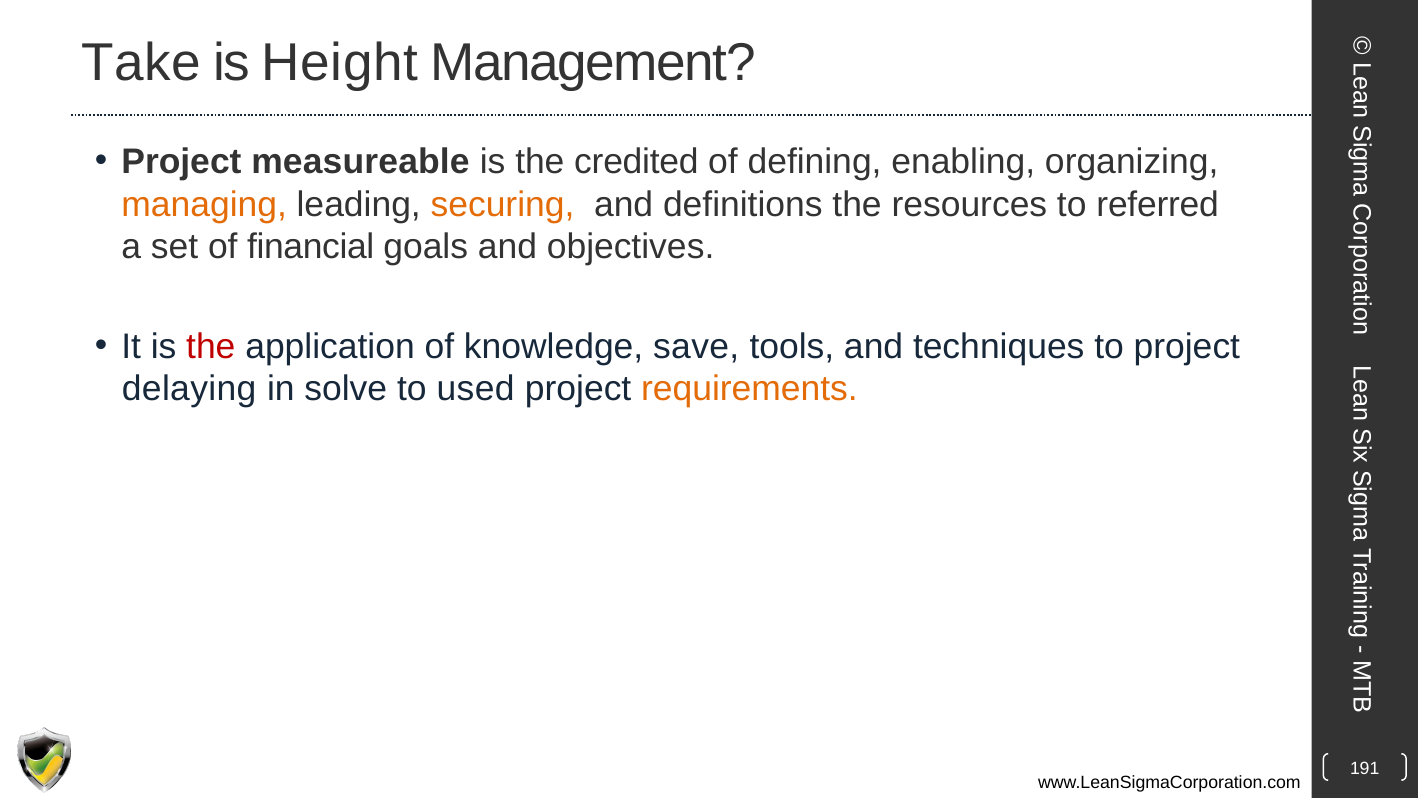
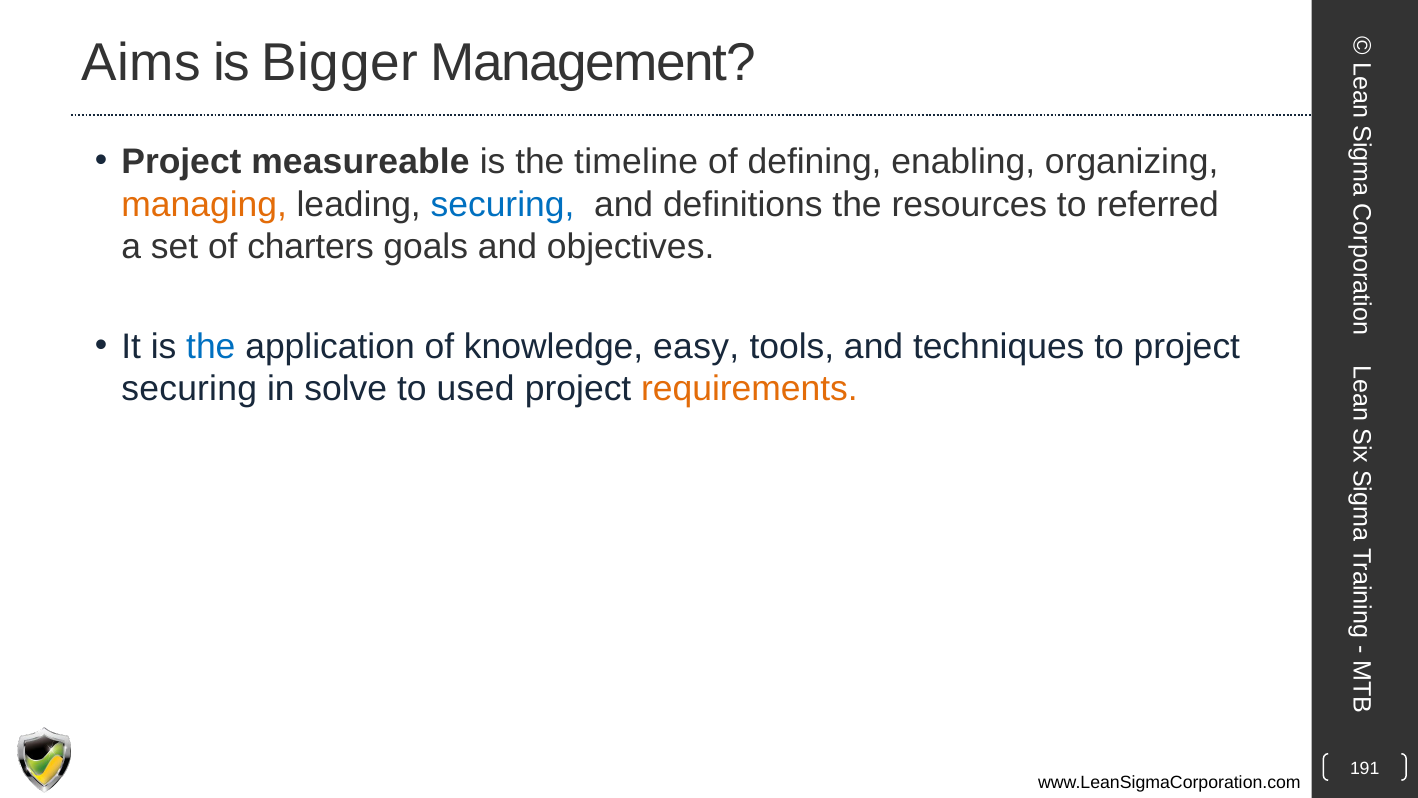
Take: Take -> Aims
Height: Height -> Bigger
credited: credited -> timeline
securing at (502, 205) colour: orange -> blue
financial: financial -> charters
the at (211, 346) colour: red -> blue
save: save -> easy
delaying at (189, 389): delaying -> securing
